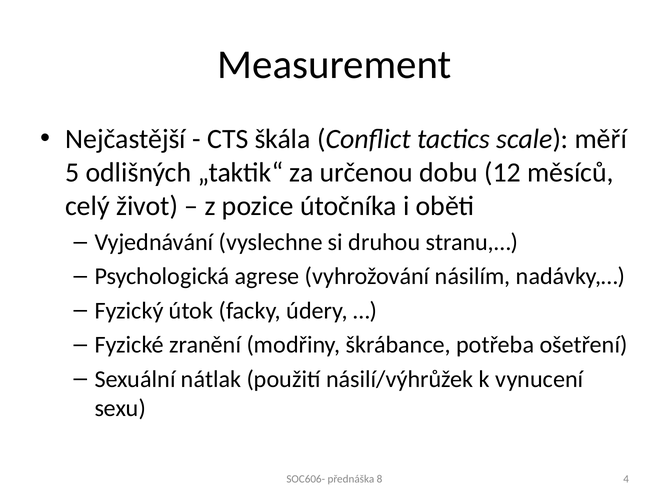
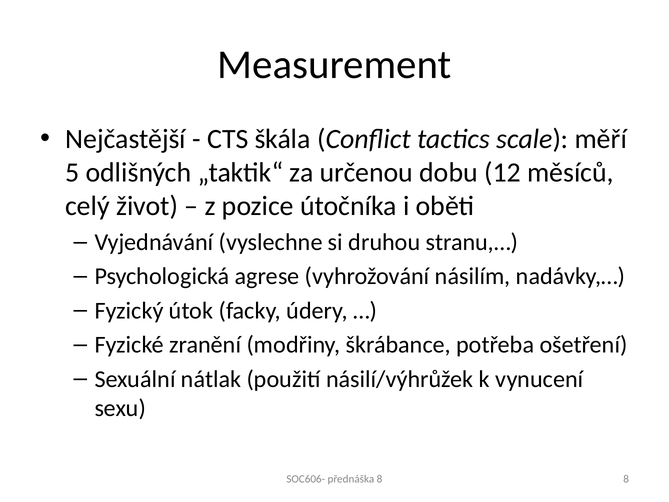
8 4: 4 -> 8
